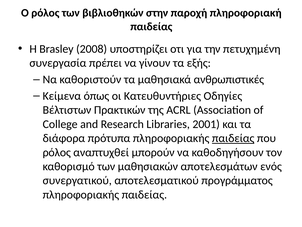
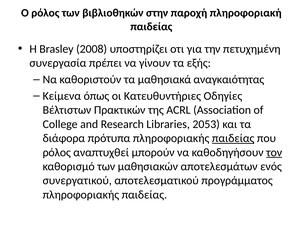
ανθρωπιστικές: ανθρωπιστικές -> αναγκαιότητας
2001: 2001 -> 2053
τον underline: none -> present
